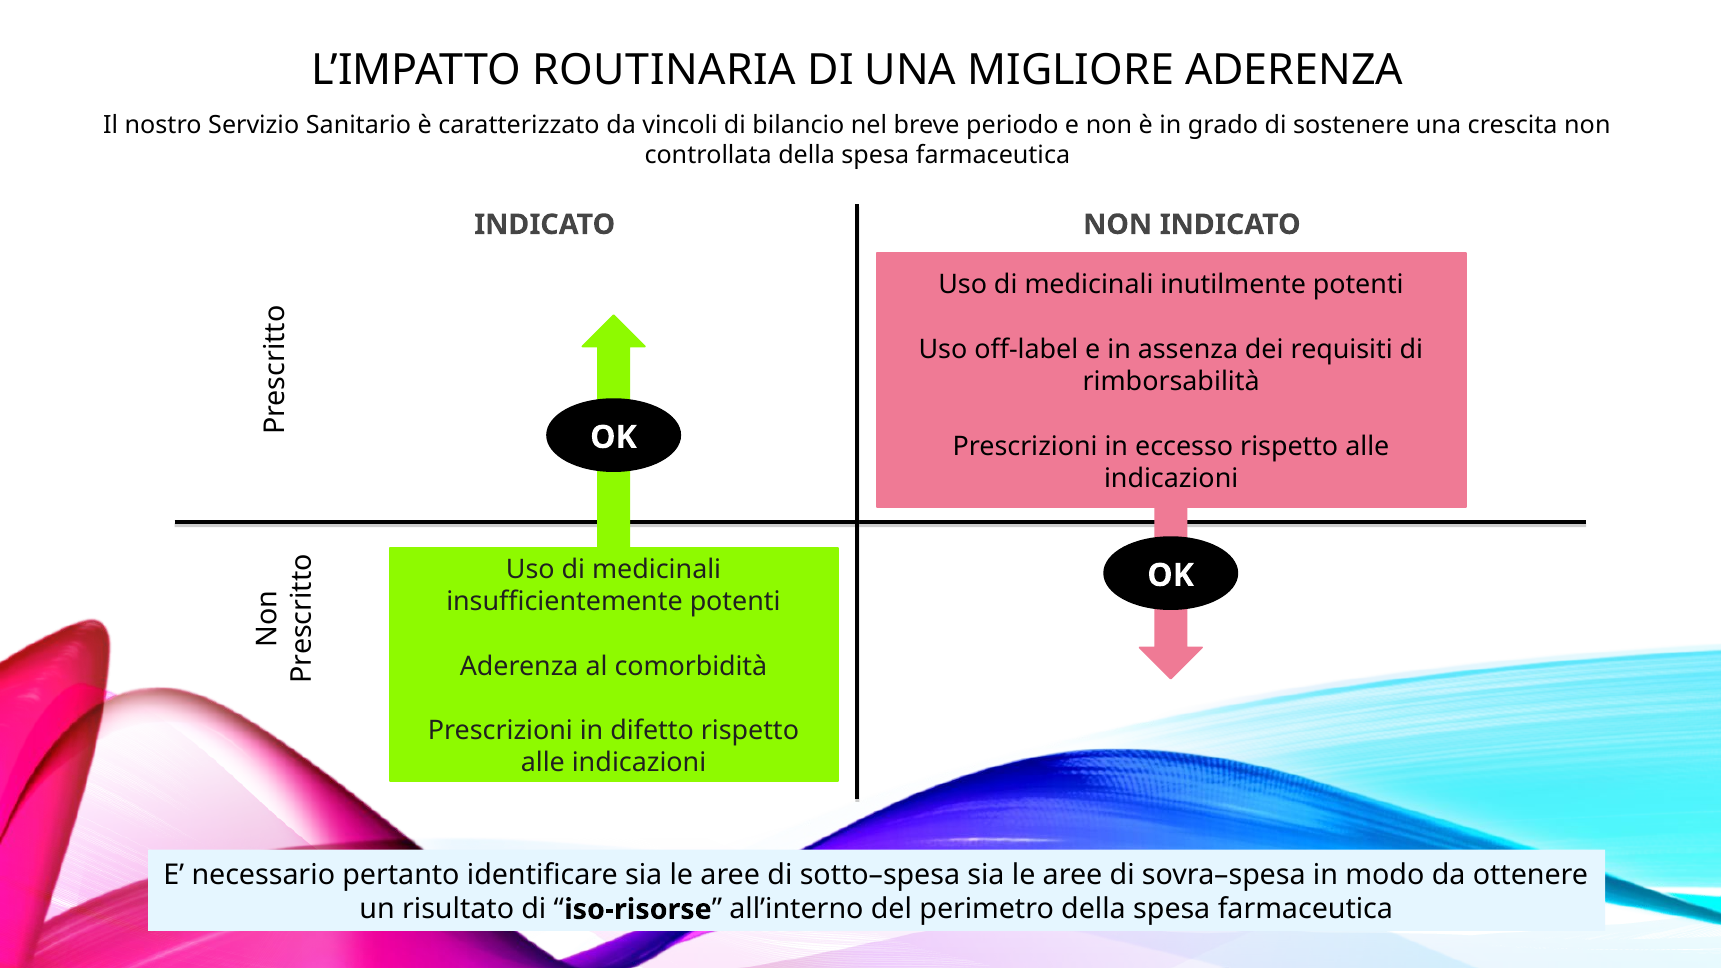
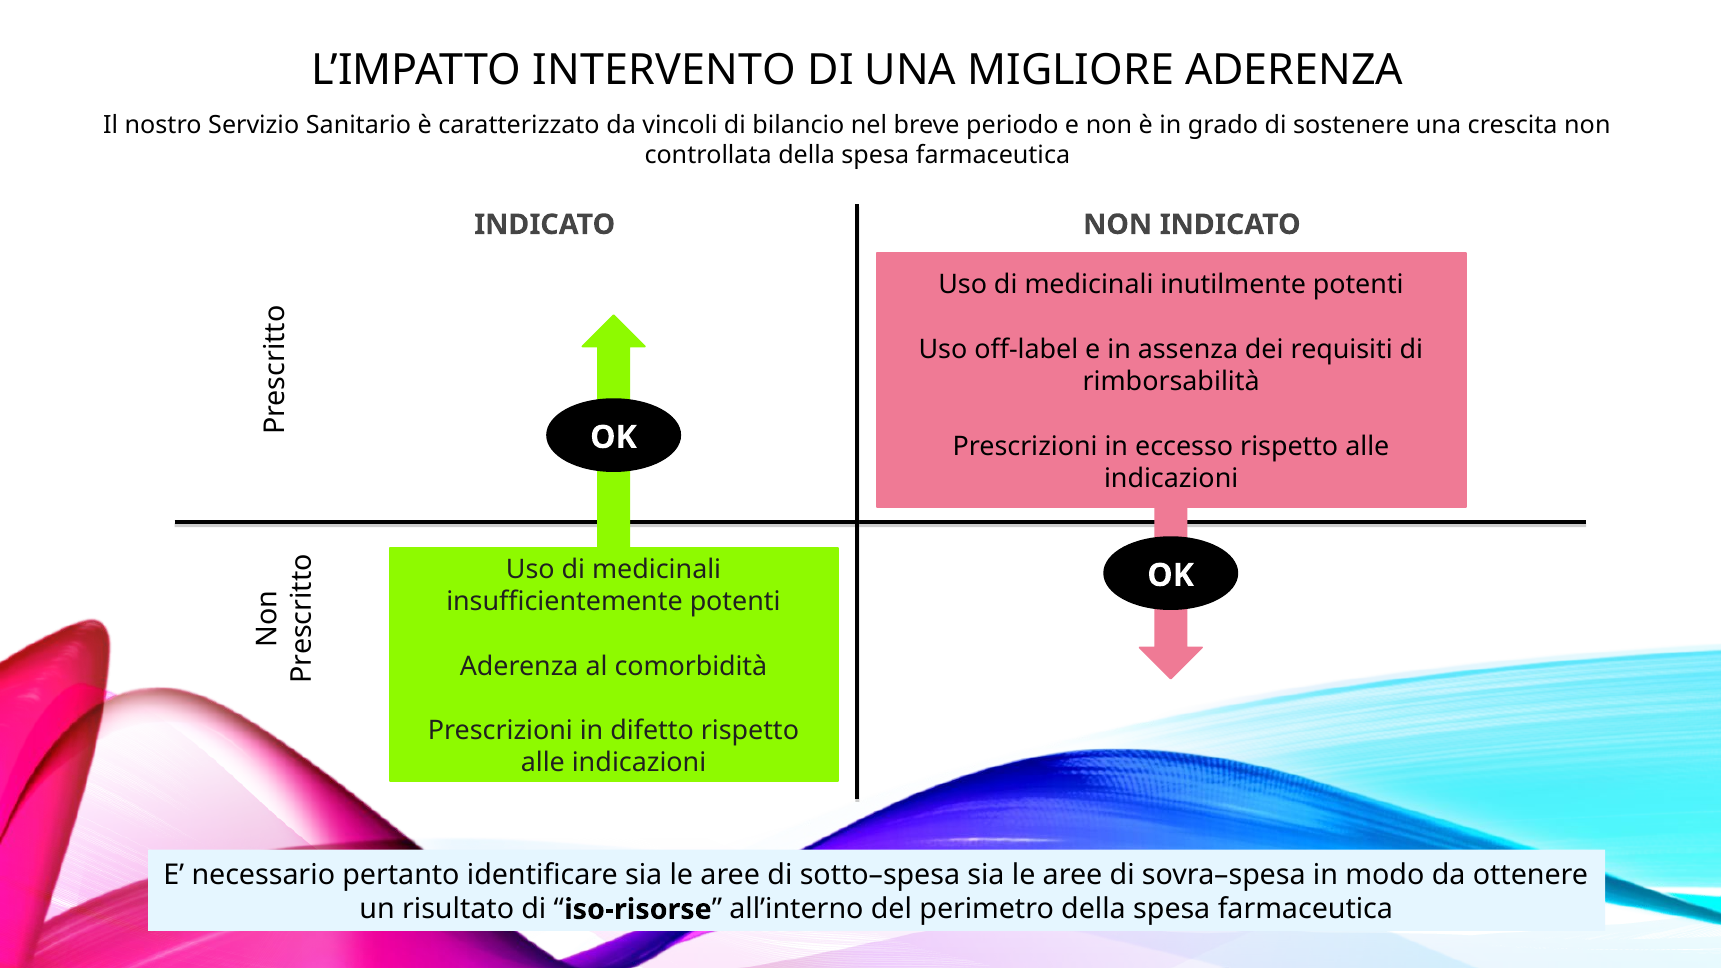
ROUTINARIA: ROUTINARIA -> INTERVENTO
